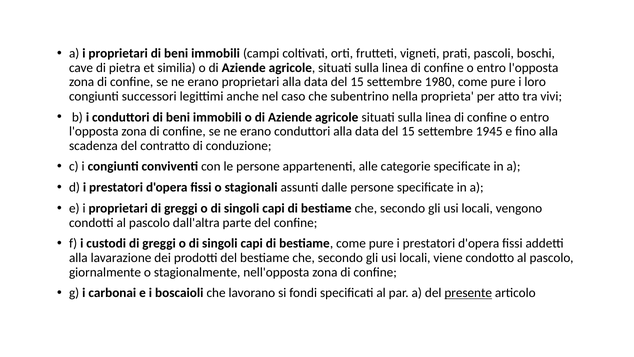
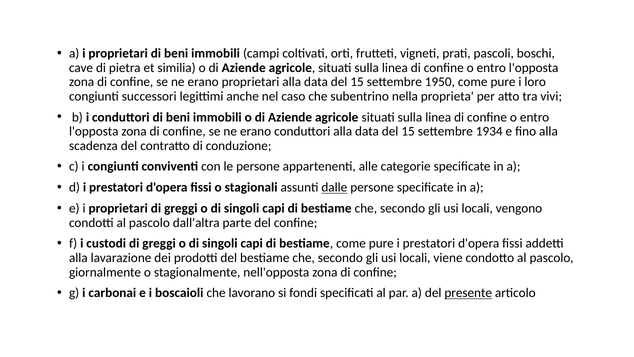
1980: 1980 -> 1950
1945: 1945 -> 1934
dalle underline: none -> present
